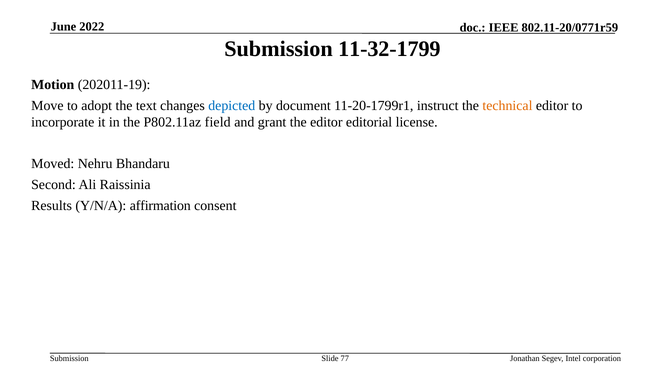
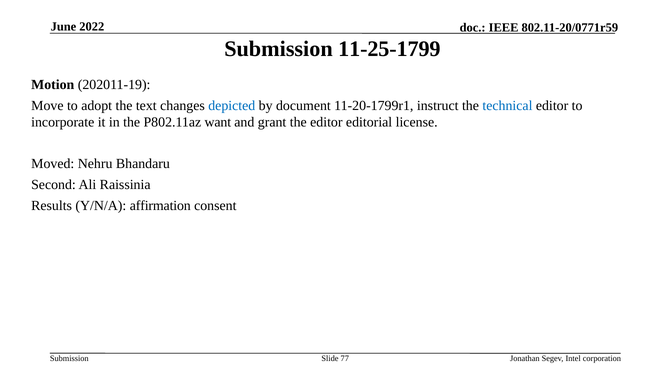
11-32-1799: 11-32-1799 -> 11-25-1799
technical colour: orange -> blue
field: field -> want
